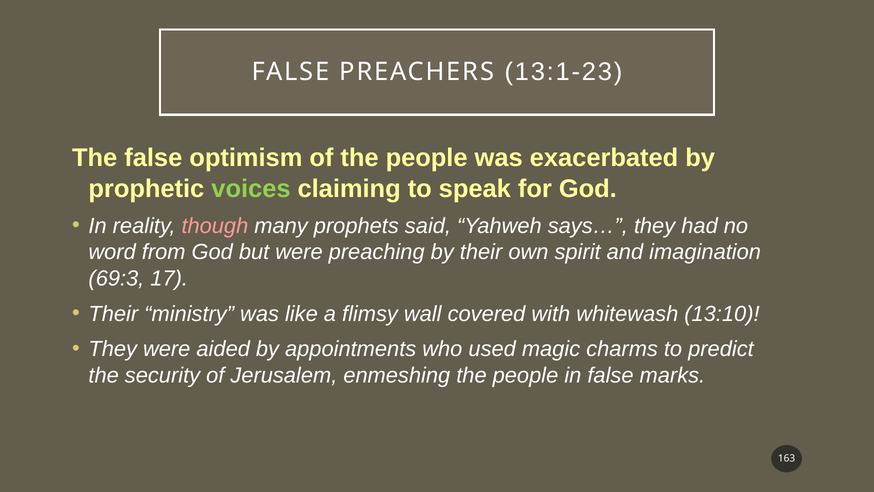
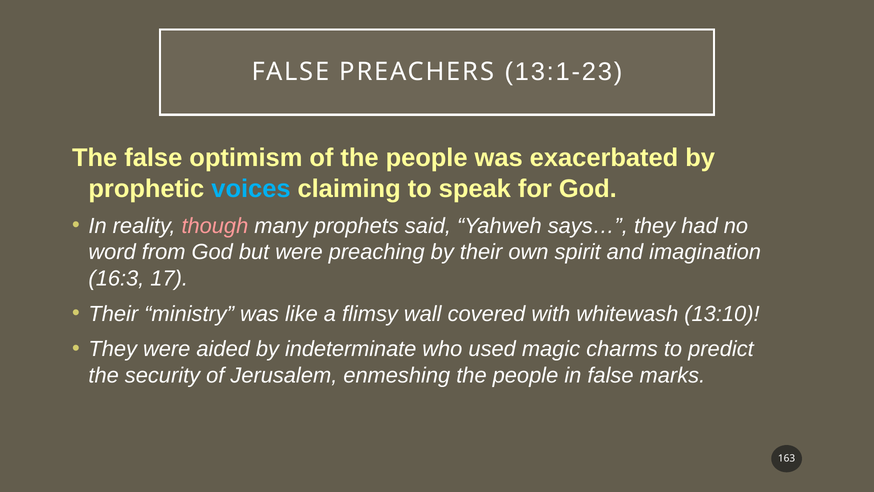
voices colour: light green -> light blue
69:3: 69:3 -> 16:3
appointments: appointments -> indeterminate
